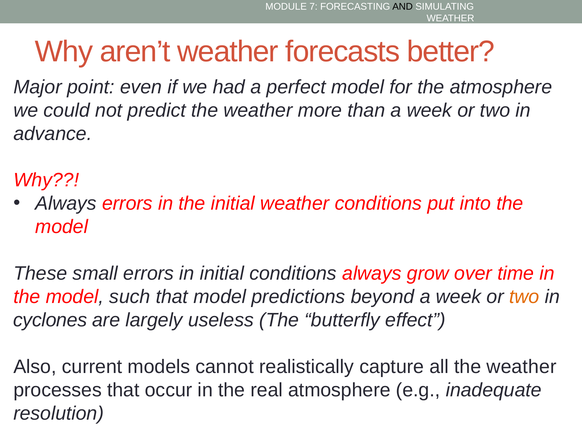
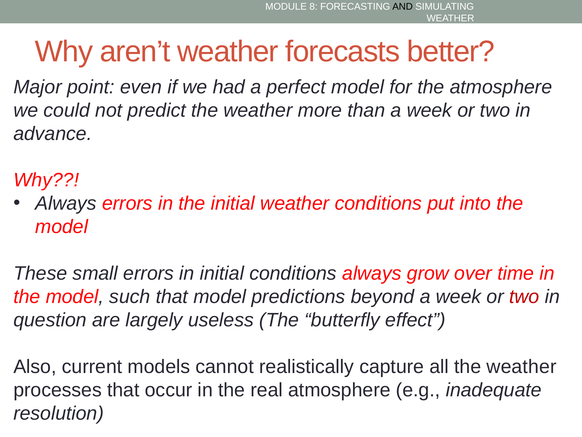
7: 7 -> 8
two at (524, 296) colour: orange -> red
cyclones: cyclones -> question
